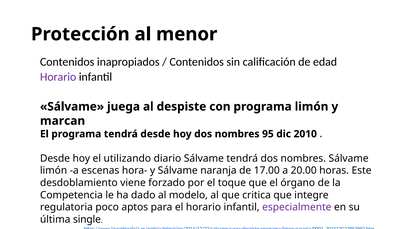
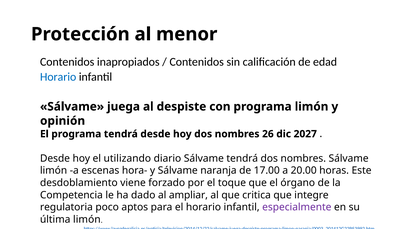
Horario at (58, 77) colour: purple -> blue
marcan: marcan -> opinión
95: 95 -> 26
2010: 2010 -> 2027
modelo: modelo -> ampliar
última single: single -> limón
